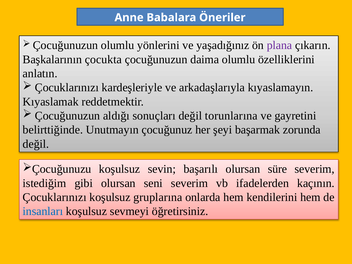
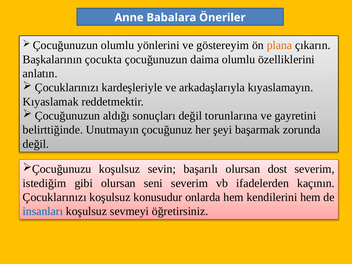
yaşadığınız: yaşadığınız -> göstereyim
plana colour: purple -> orange
süre: süre -> dost
gruplarına: gruplarına -> konusudur
